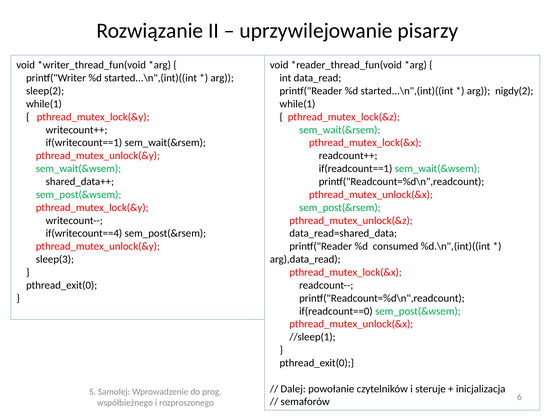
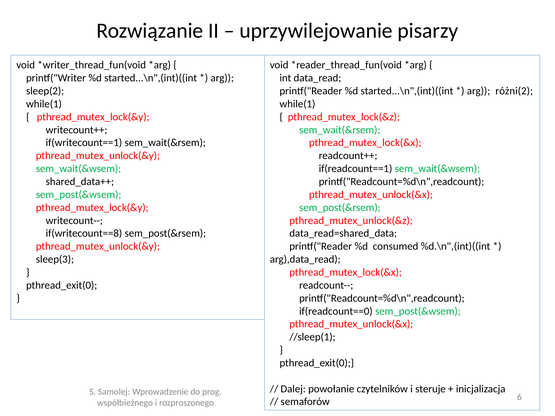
nigdy(2: nigdy(2 -> różni(2
if(writecount==4: if(writecount==4 -> if(writecount==8
